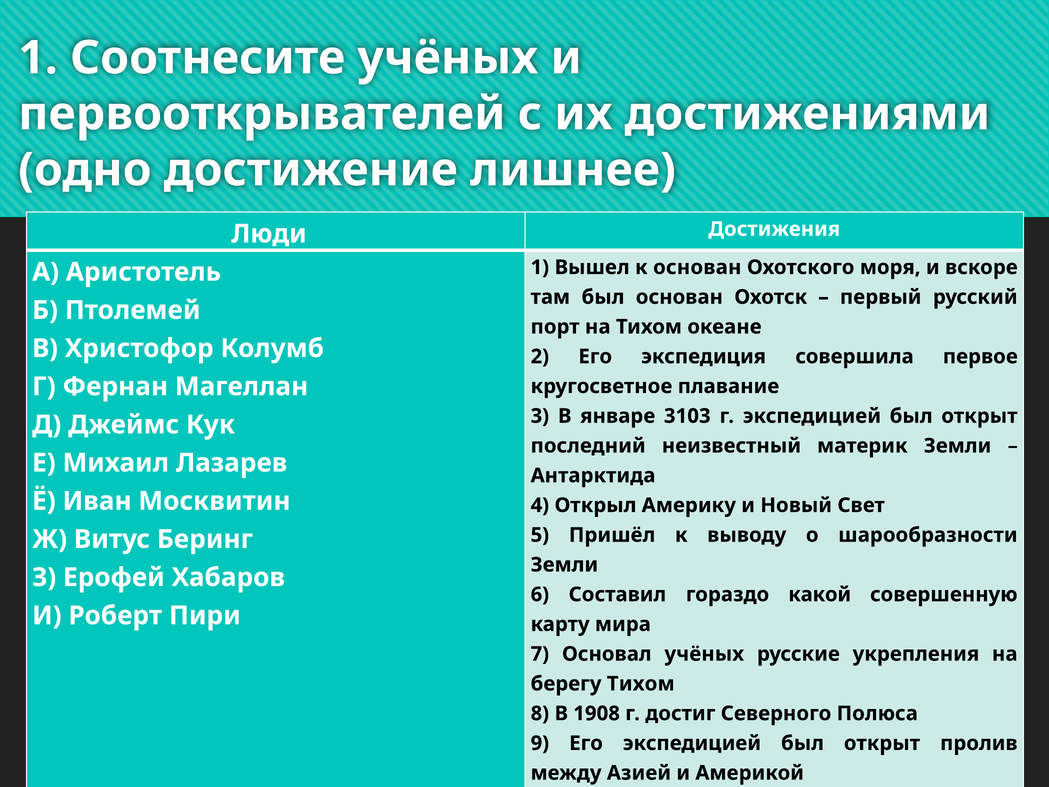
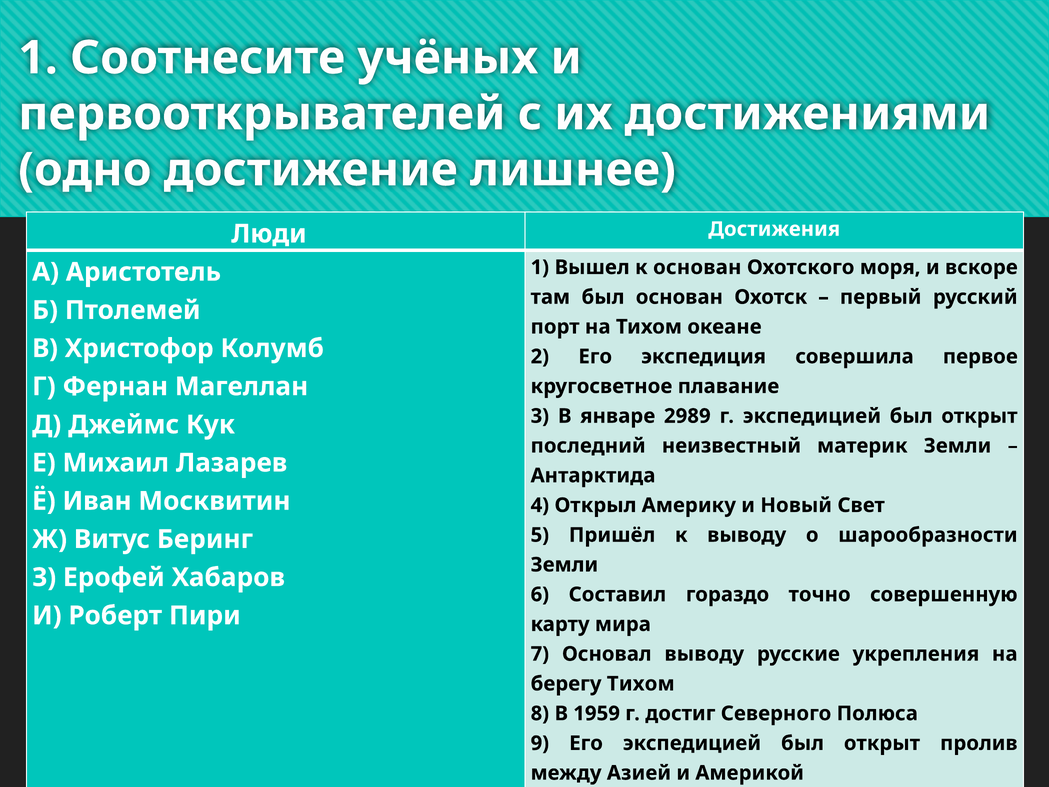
3103: 3103 -> 2989
какой: какой -> точно
Основал учёных: учёных -> выводу
1908: 1908 -> 1959
